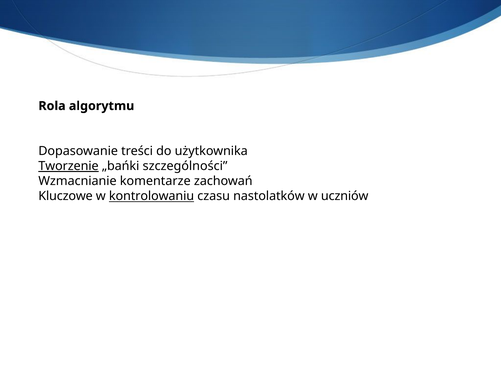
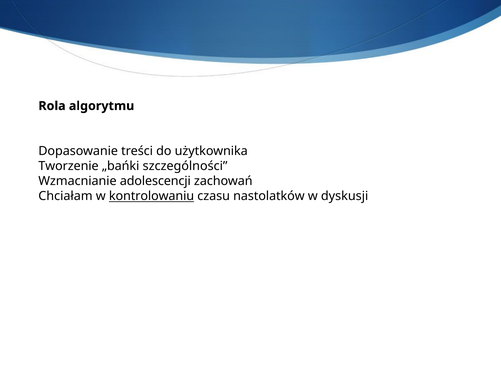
Tworzenie underline: present -> none
komentarze: komentarze -> adolescencji
Kluczowe: Kluczowe -> Chciałam
uczniów: uczniów -> dyskusji
